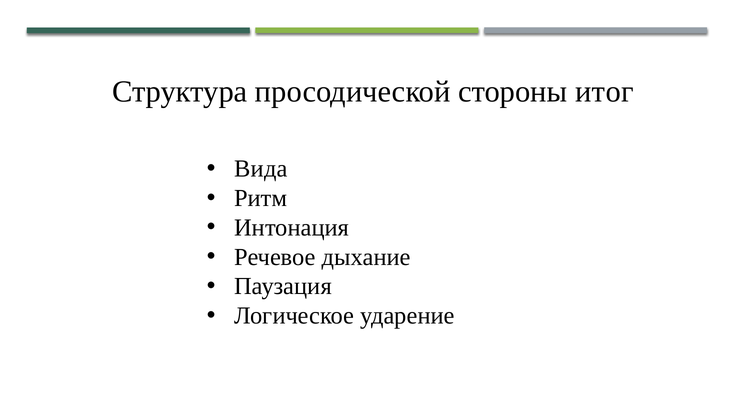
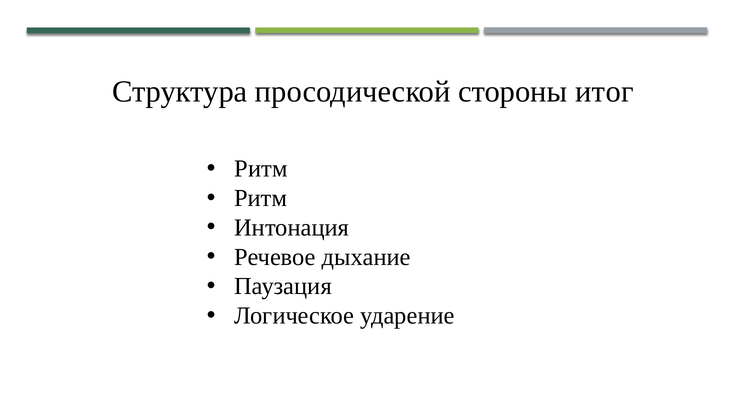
Вида at (261, 169): Вида -> Ритм
